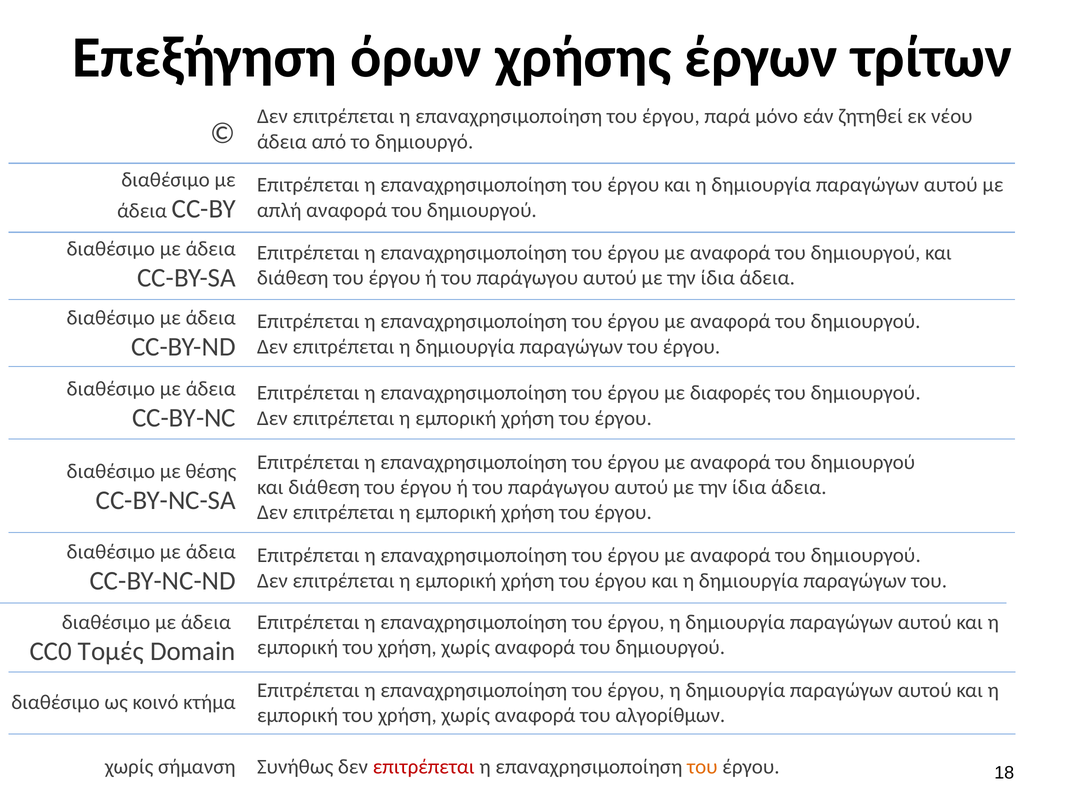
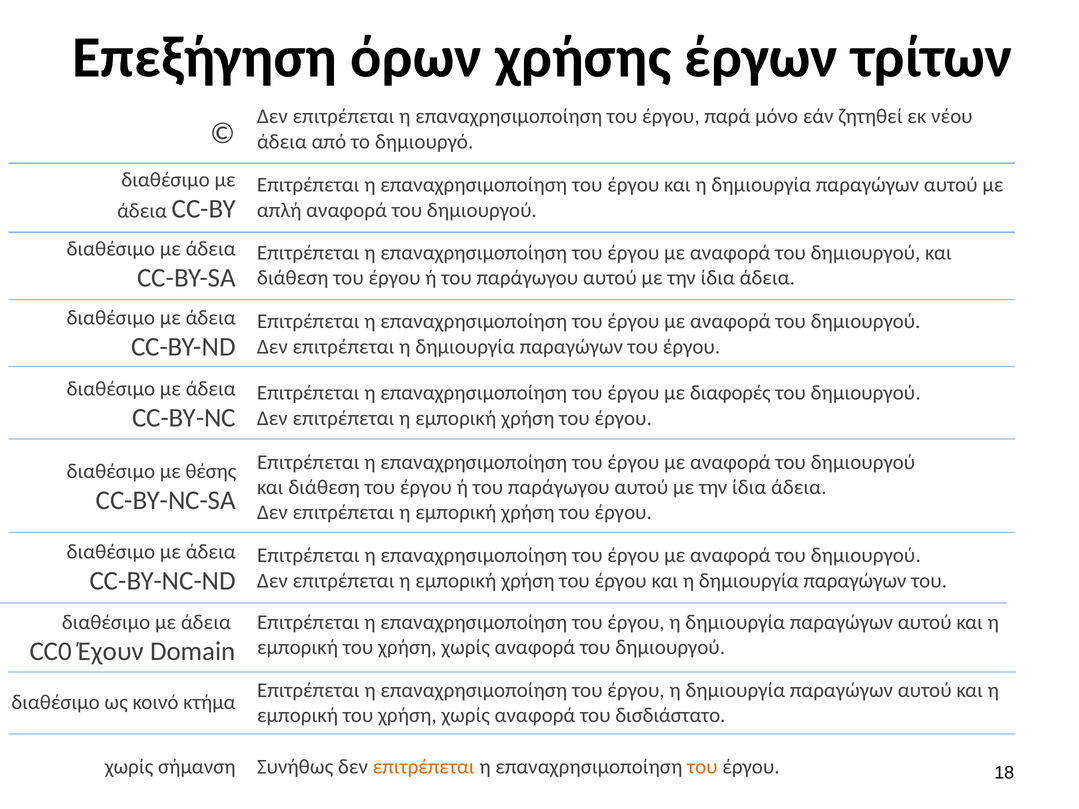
Τομές: Τομές -> Έχουν
αλγορίθμων: αλγορίθμων -> δισδιάστατο
επιτρέπεται at (424, 767) colour: red -> orange
